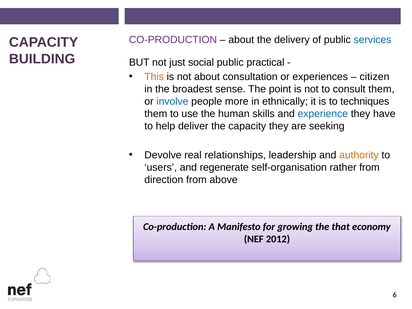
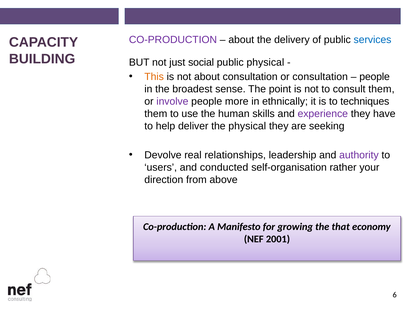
public practical: practical -> physical
or experiences: experiences -> consultation
citizen at (374, 77): citizen -> people
involve colour: blue -> purple
experience colour: blue -> purple
the capacity: capacity -> physical
authority colour: orange -> purple
regenerate: regenerate -> conducted
rather from: from -> your
2012: 2012 -> 2001
